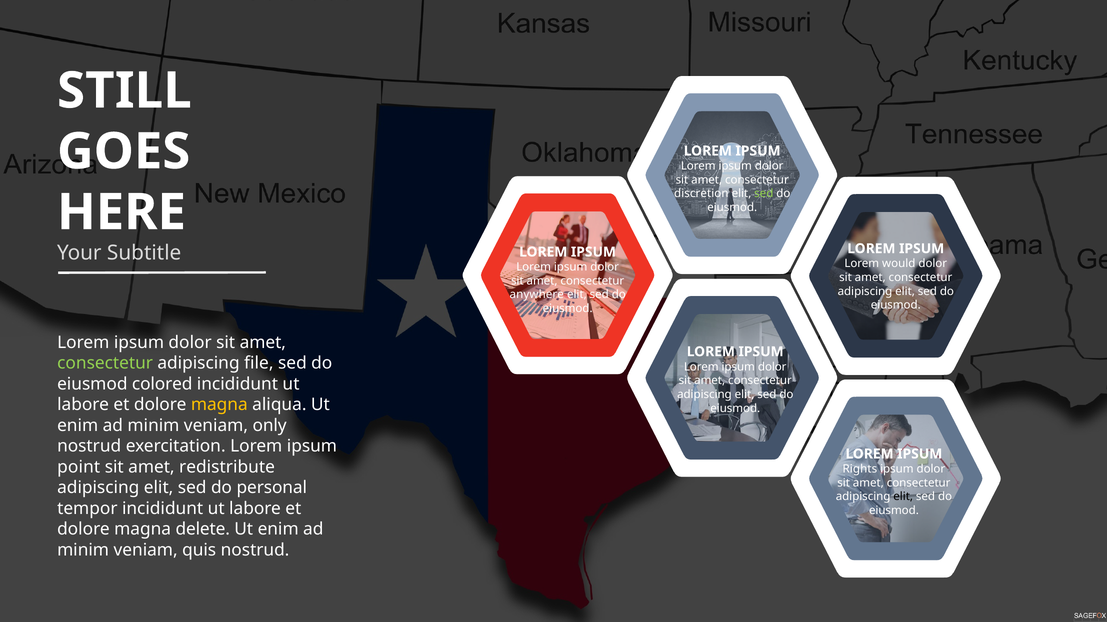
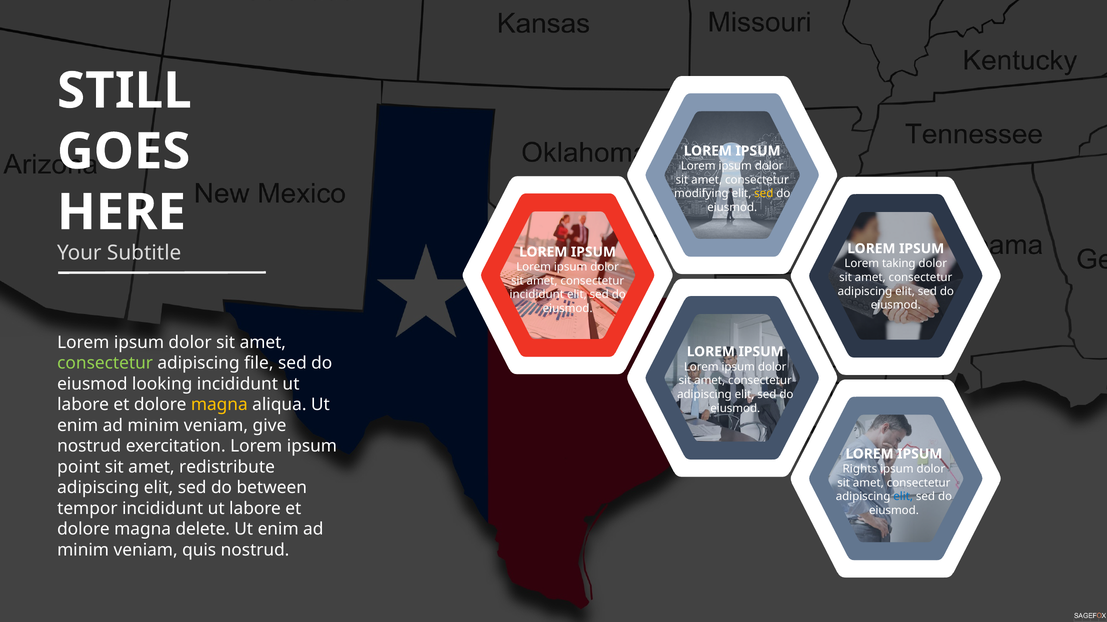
discretion: discretion -> modifying
sed at (764, 194) colour: light green -> yellow
would: would -> taking
anywhere at (537, 295): anywhere -> incididunt
colored: colored -> looking
only: only -> give
personal: personal -> between
elit at (903, 497) colour: black -> blue
